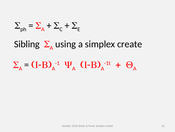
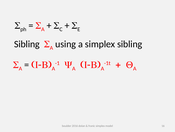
simplex create: create -> sibling
